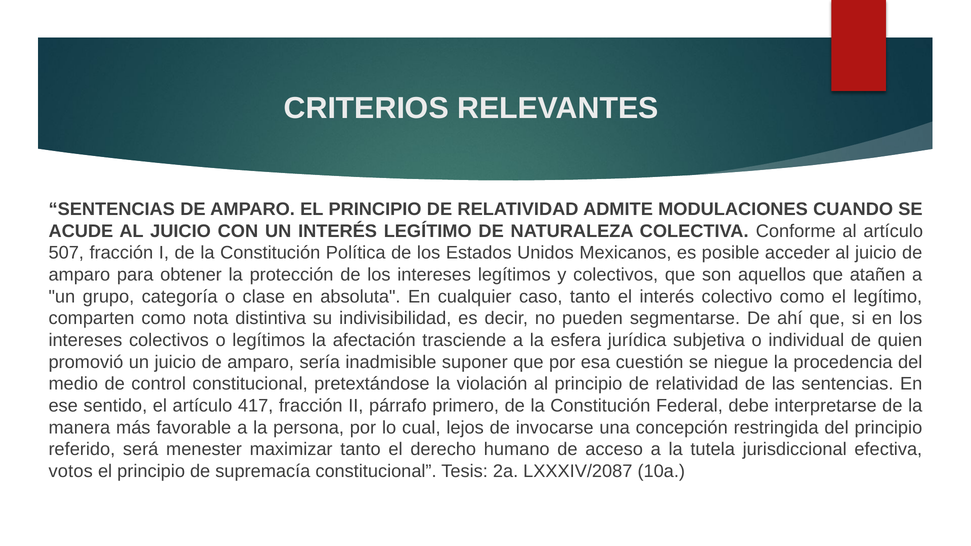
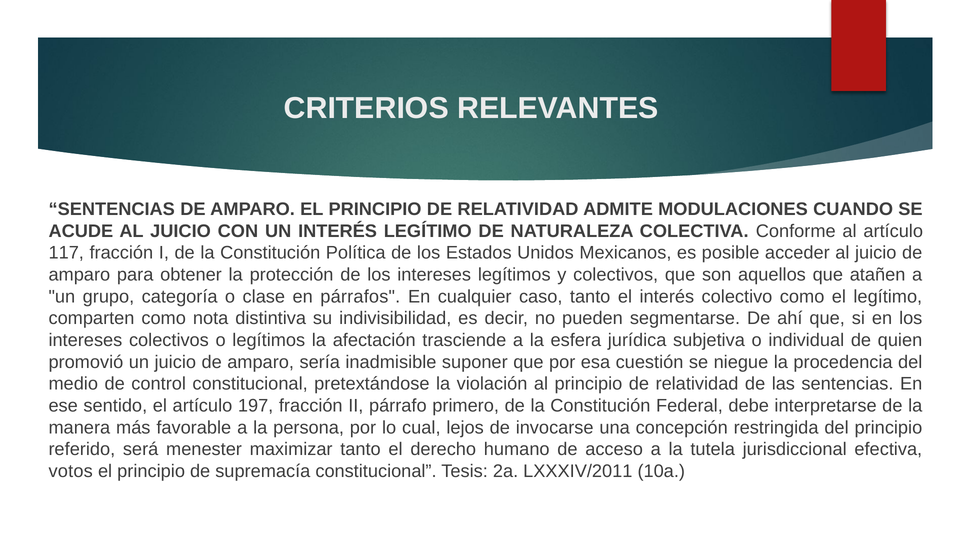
507: 507 -> 117
absoluta: absoluta -> párrafos
417: 417 -> 197
LXXXIV/2087: LXXXIV/2087 -> LXXXIV/2011
